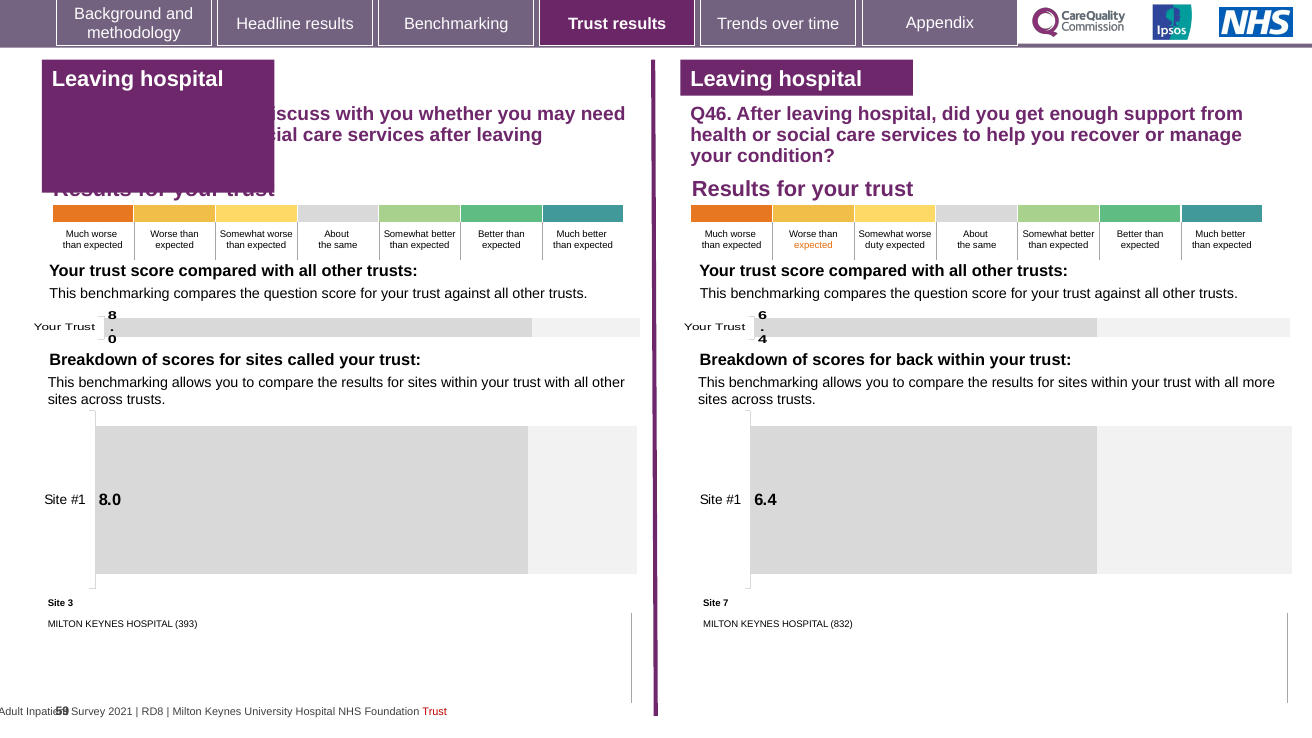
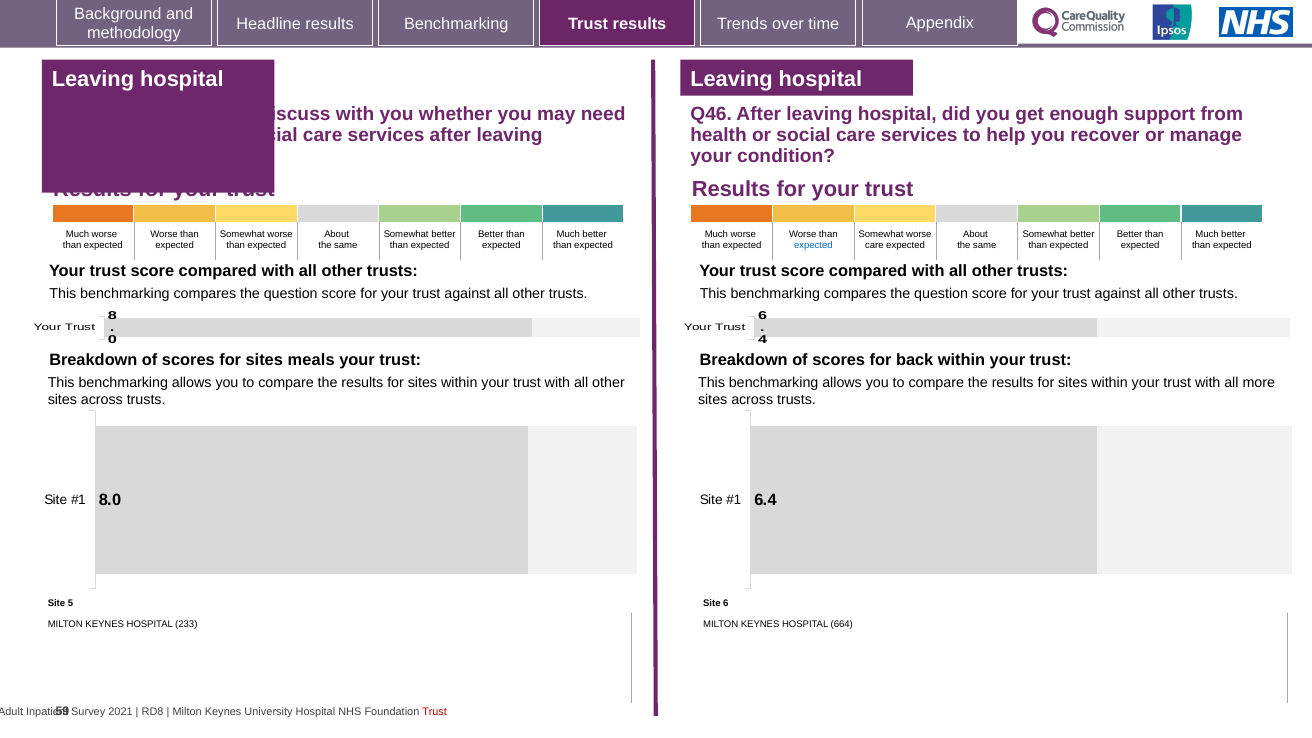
expected at (813, 245) colour: orange -> blue
duty at (874, 245): duty -> care
called: called -> meals
3: 3 -> 5
Site 7: 7 -> 6
393: 393 -> 233
832: 832 -> 664
